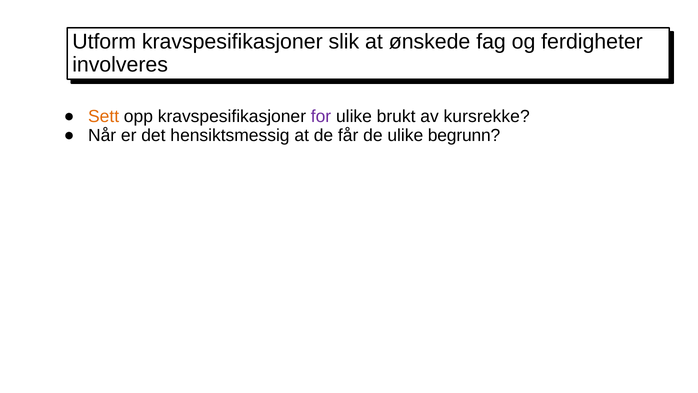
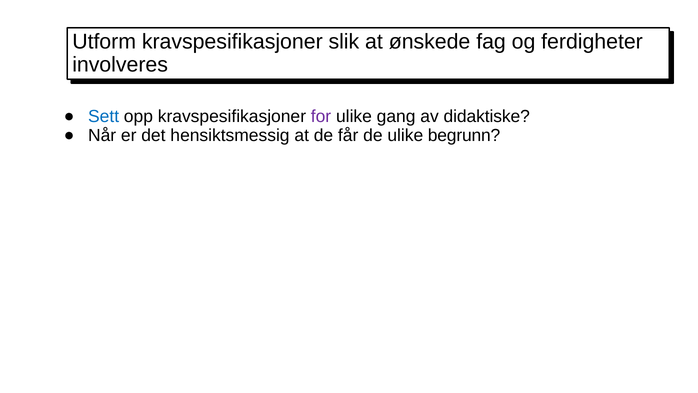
Sett colour: orange -> blue
brukt: brukt -> gang
kursrekke: kursrekke -> didaktiske
